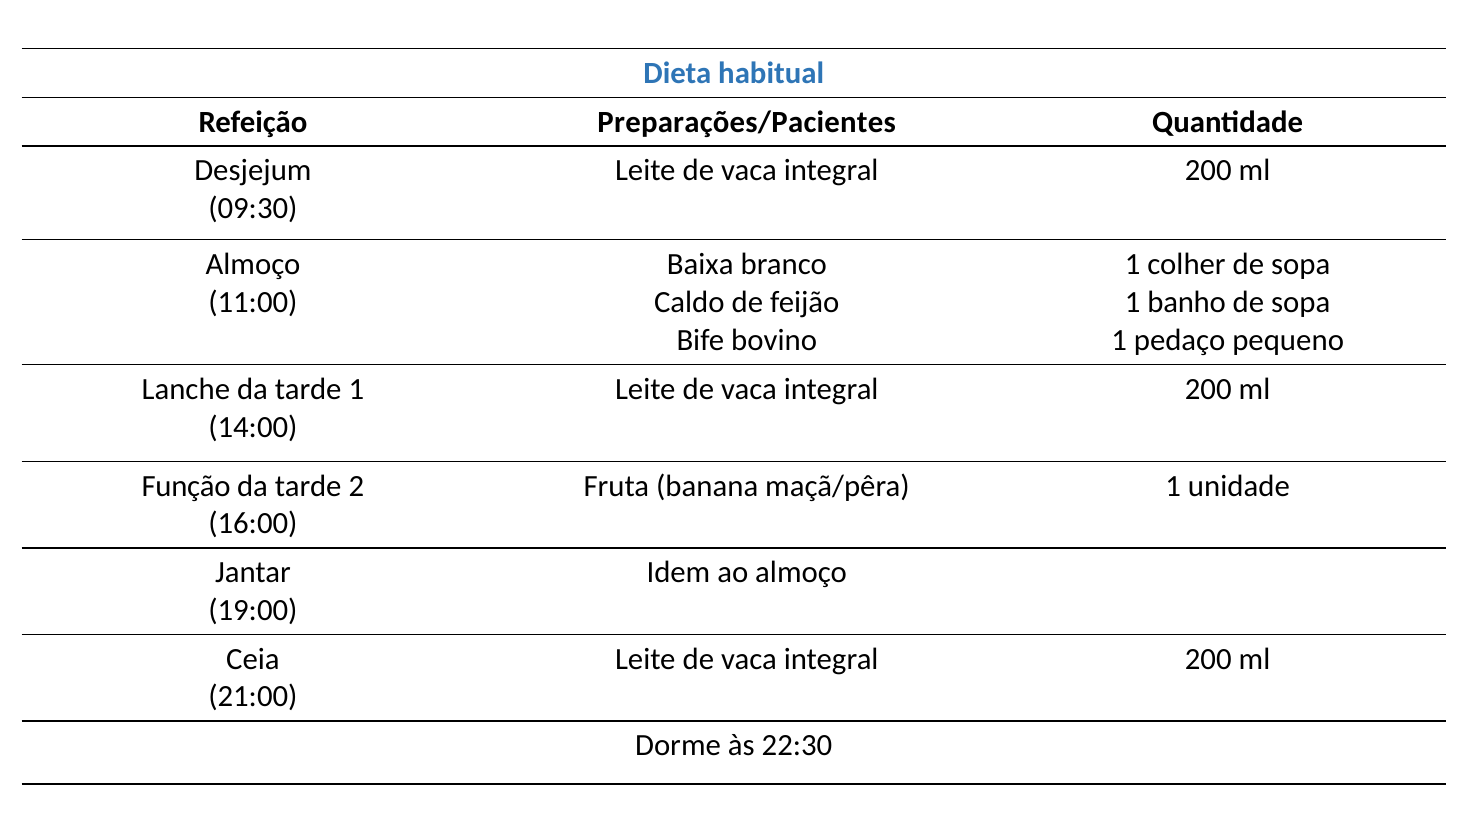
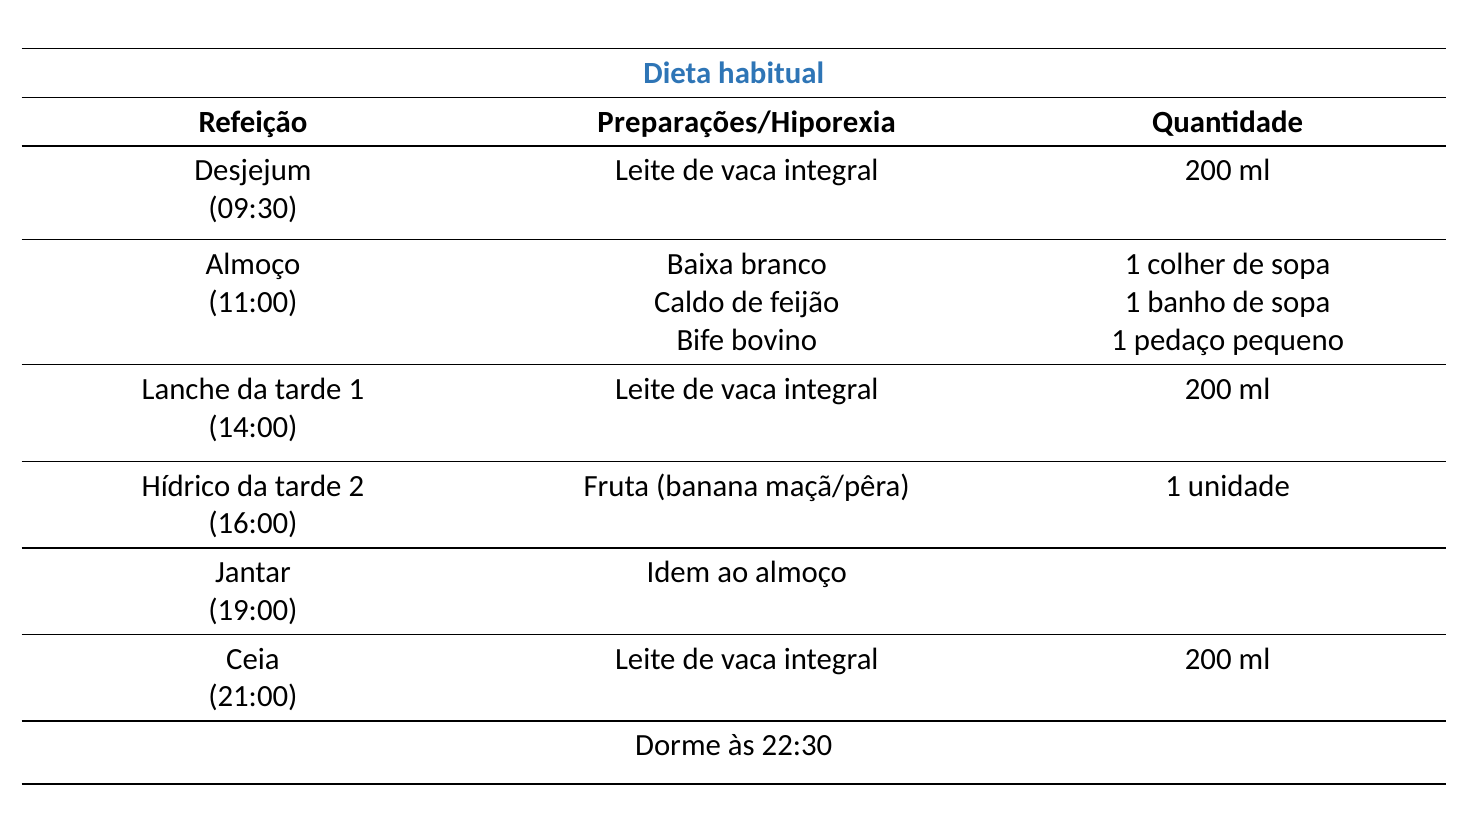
Preparações/Pacientes: Preparações/Pacientes -> Preparações/Hiporexia
Função: Função -> Hídrico
